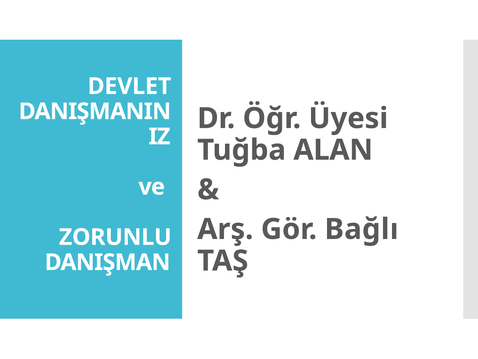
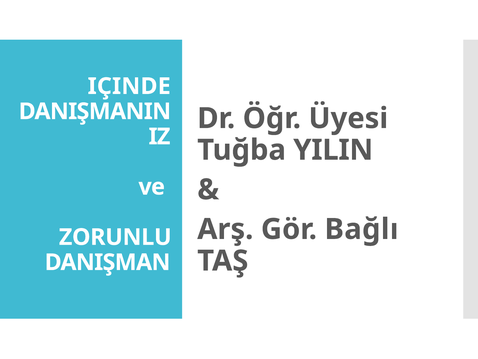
DEVLET: DEVLET -> IÇINDE
ALAN: ALAN -> YILIN
